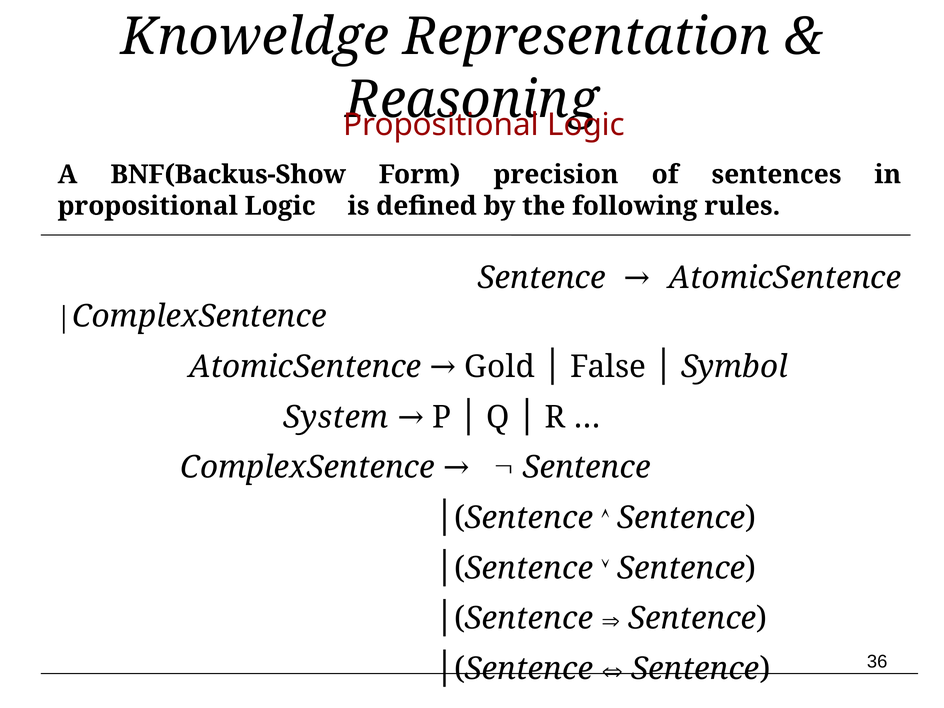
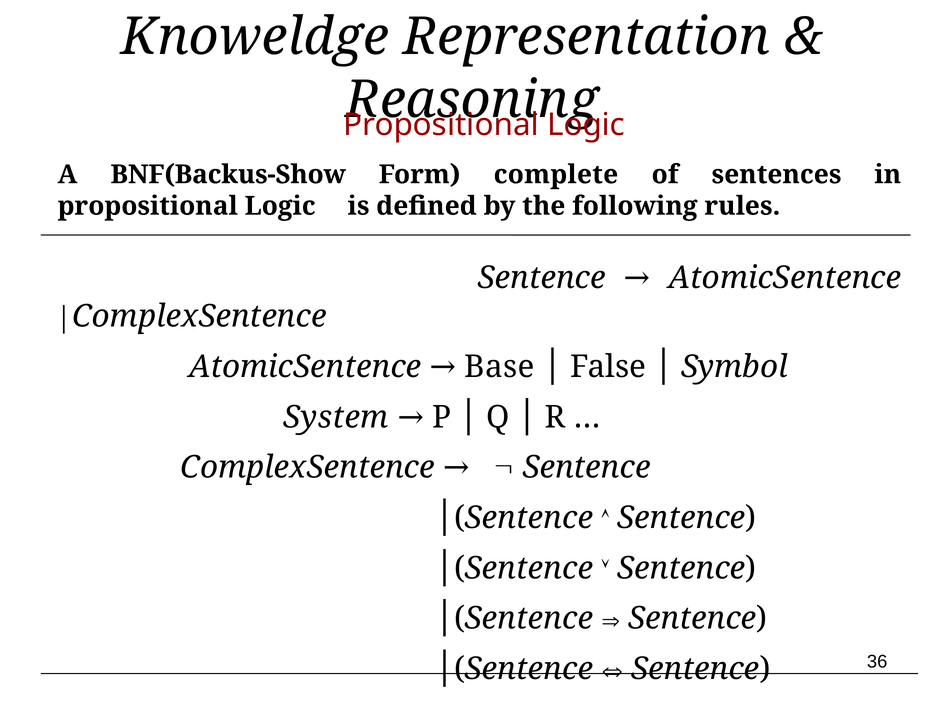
precision: precision -> complete
Gold: Gold -> Base
